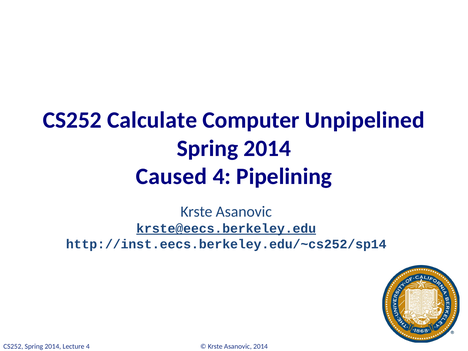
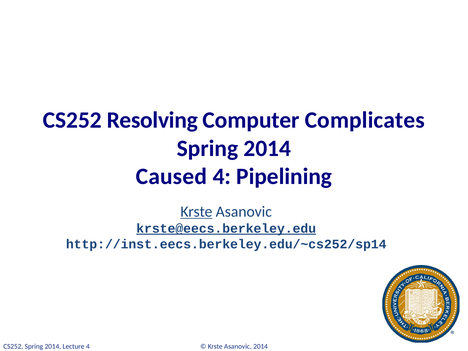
Calculate: Calculate -> Resolving
Unpipelined: Unpipelined -> Complicates
Krste at (196, 212) underline: none -> present
